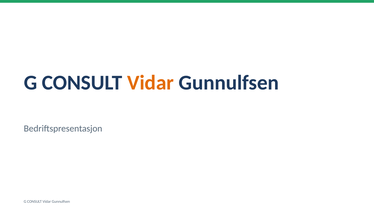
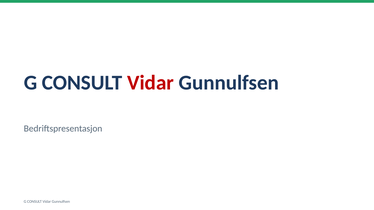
Vidar at (151, 83) colour: orange -> red
